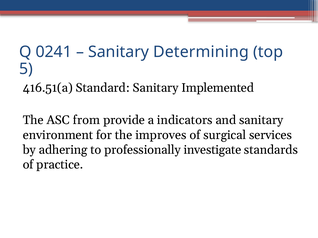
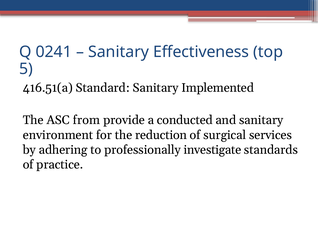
Determining: Determining -> Effectiveness
indicators: indicators -> conducted
improves: improves -> reduction
